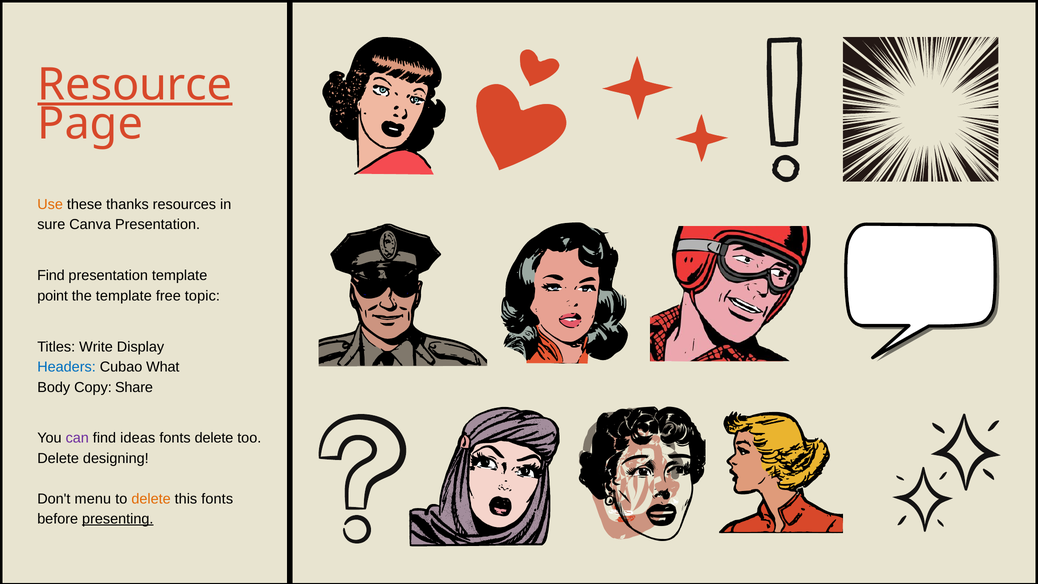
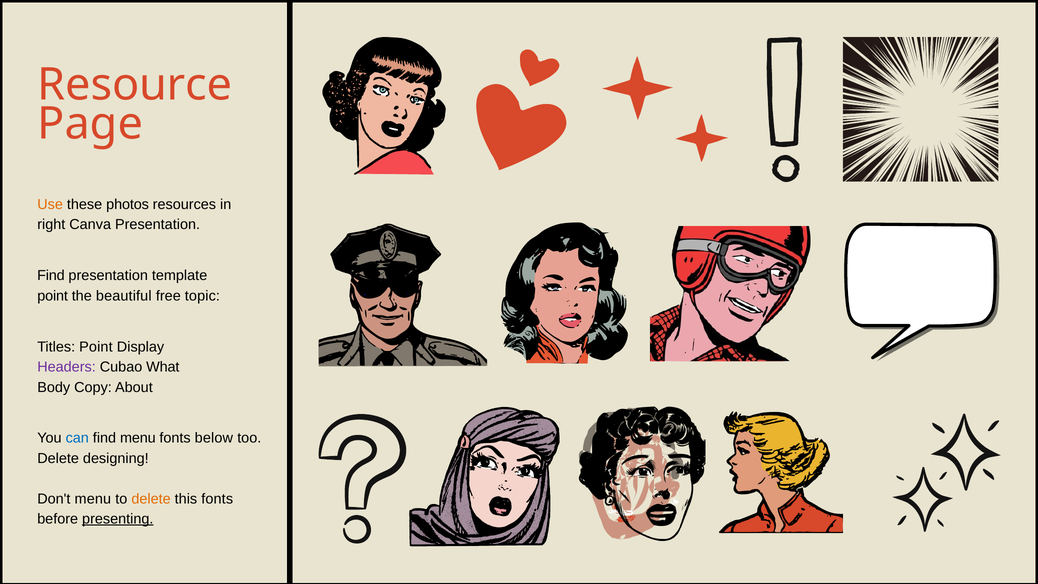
Resource underline: present -> none
thanks: thanks -> photos
sure: sure -> right
the template: template -> beautiful
Titles Write: Write -> Point
Headers colour: blue -> purple
Share: Share -> About
can colour: purple -> blue
find ideas: ideas -> menu
fonts delete: delete -> below
